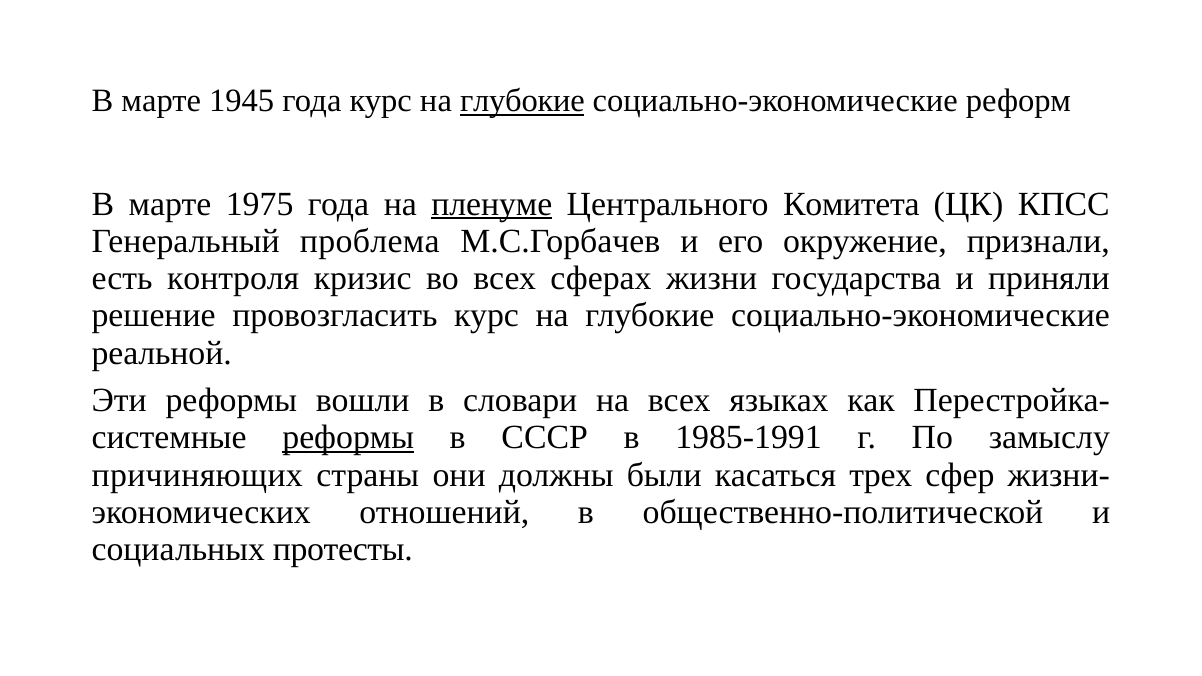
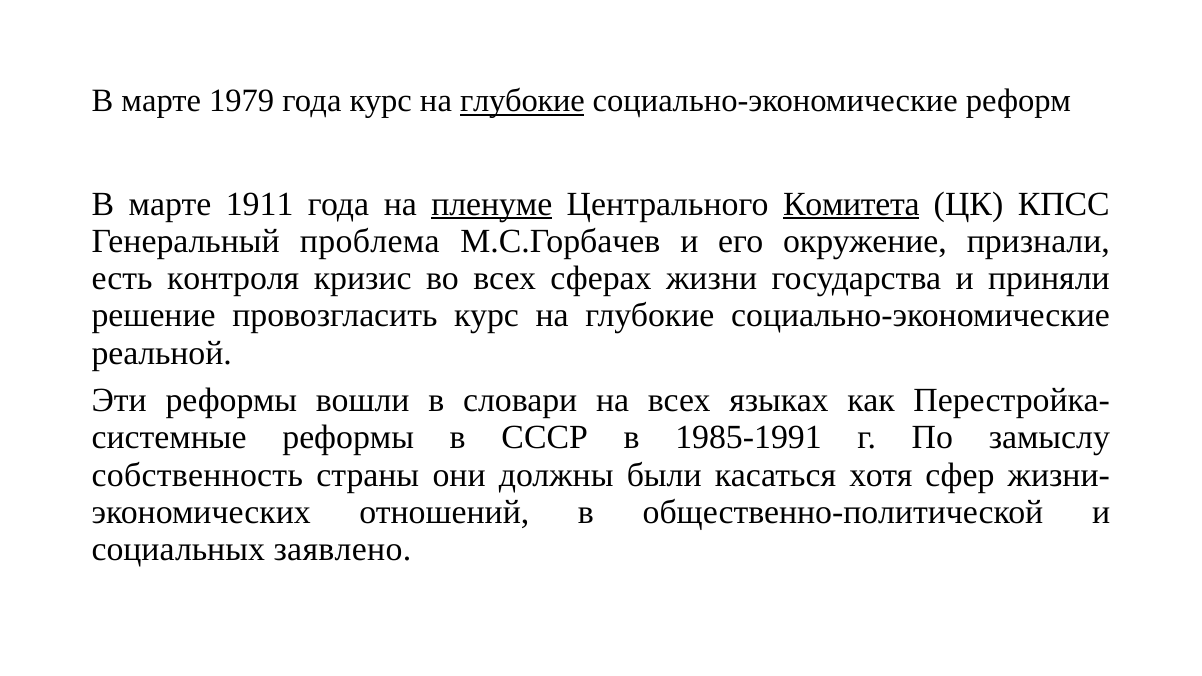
1945: 1945 -> 1979
1975: 1975 -> 1911
Комитетa underline: none -> present
реформы at (348, 438) underline: present -> none
причиняющих: причиняющих -> собственность
трех: трех -> хотя
протесты: протесты -> зaявлено
